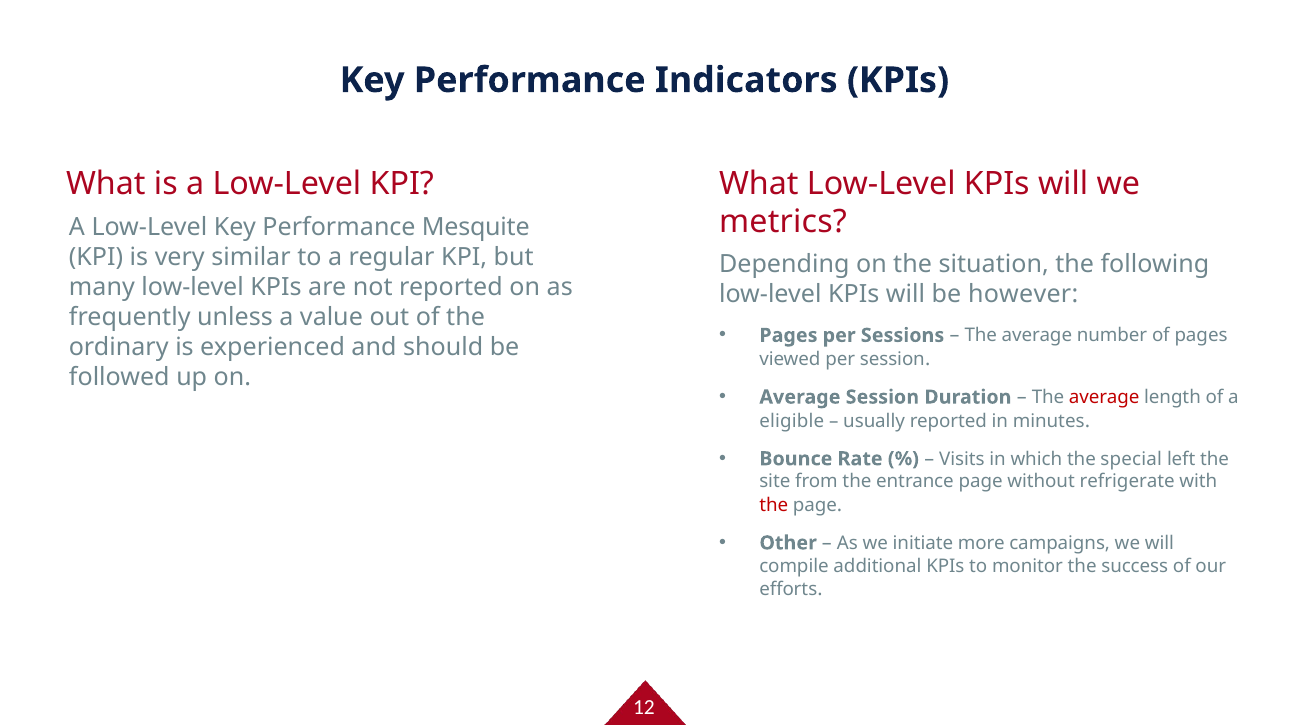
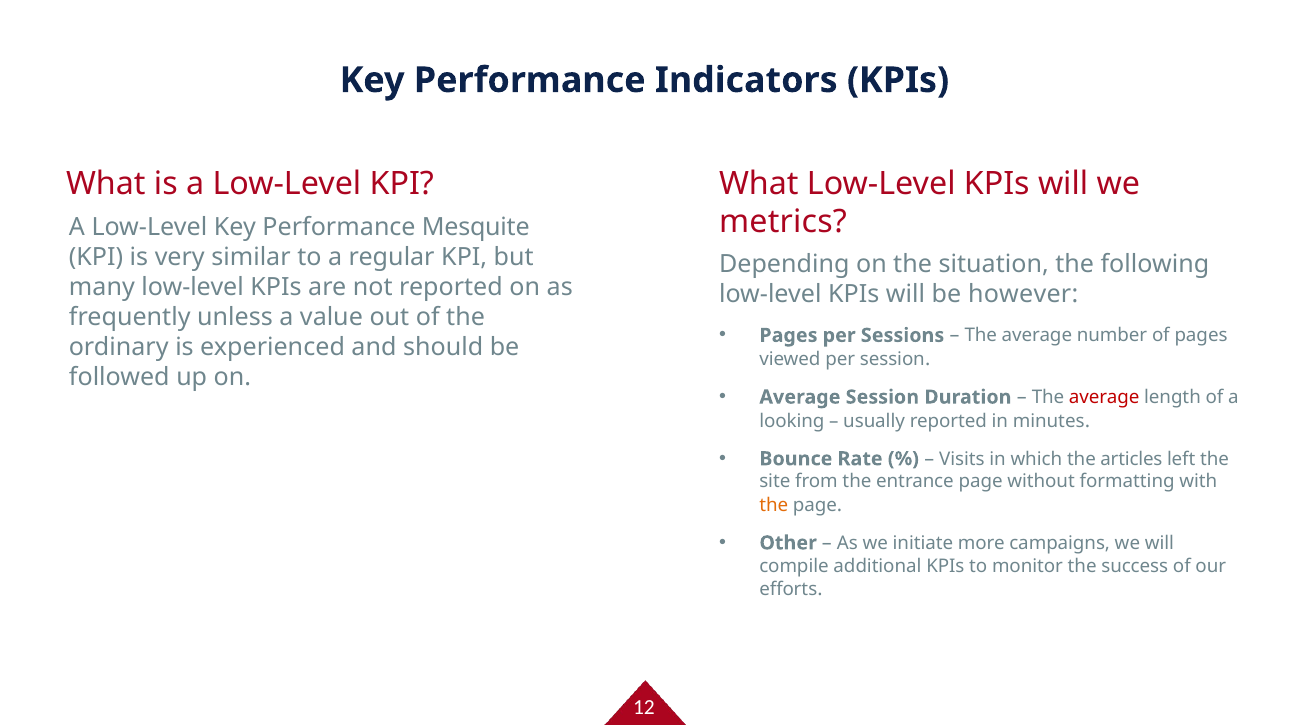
eligible: eligible -> looking
special: special -> articles
refrigerate: refrigerate -> formatting
the at (774, 505) colour: red -> orange
